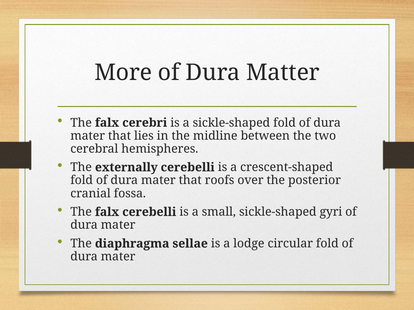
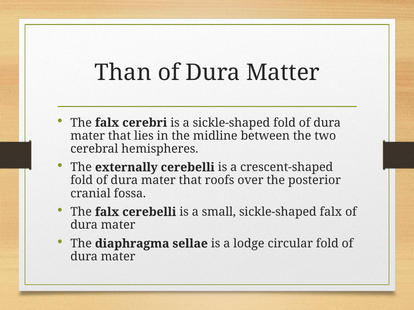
More: More -> Than
sickle-shaped gyri: gyri -> falx
